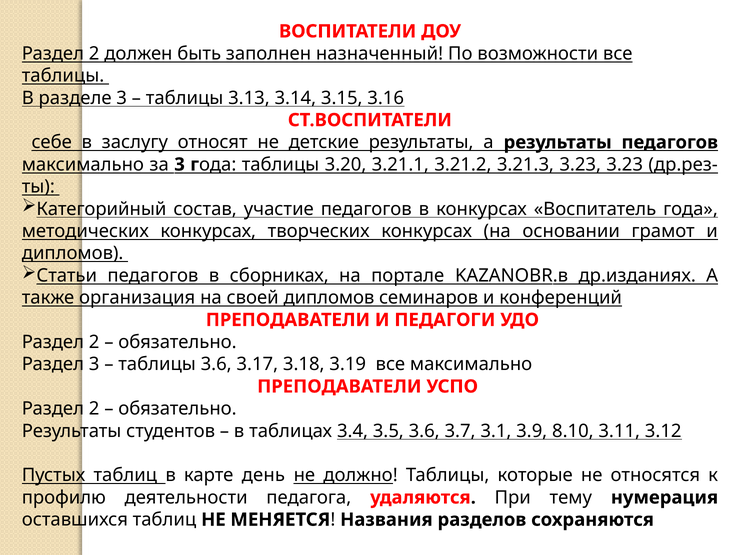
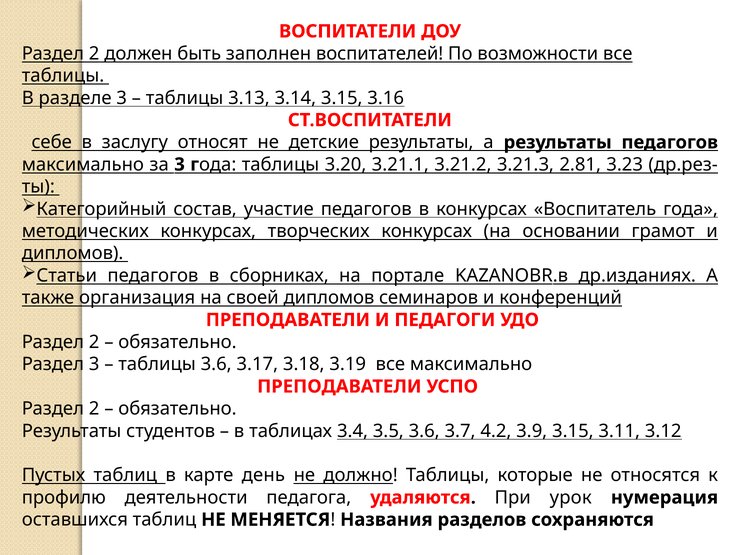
назначенный: назначенный -> воспитателей
3.21.3 3.23: 3.23 -> 2.81
3.1: 3.1 -> 4.2
3.9 8.10: 8.10 -> 3.15
тему: тему -> урок
